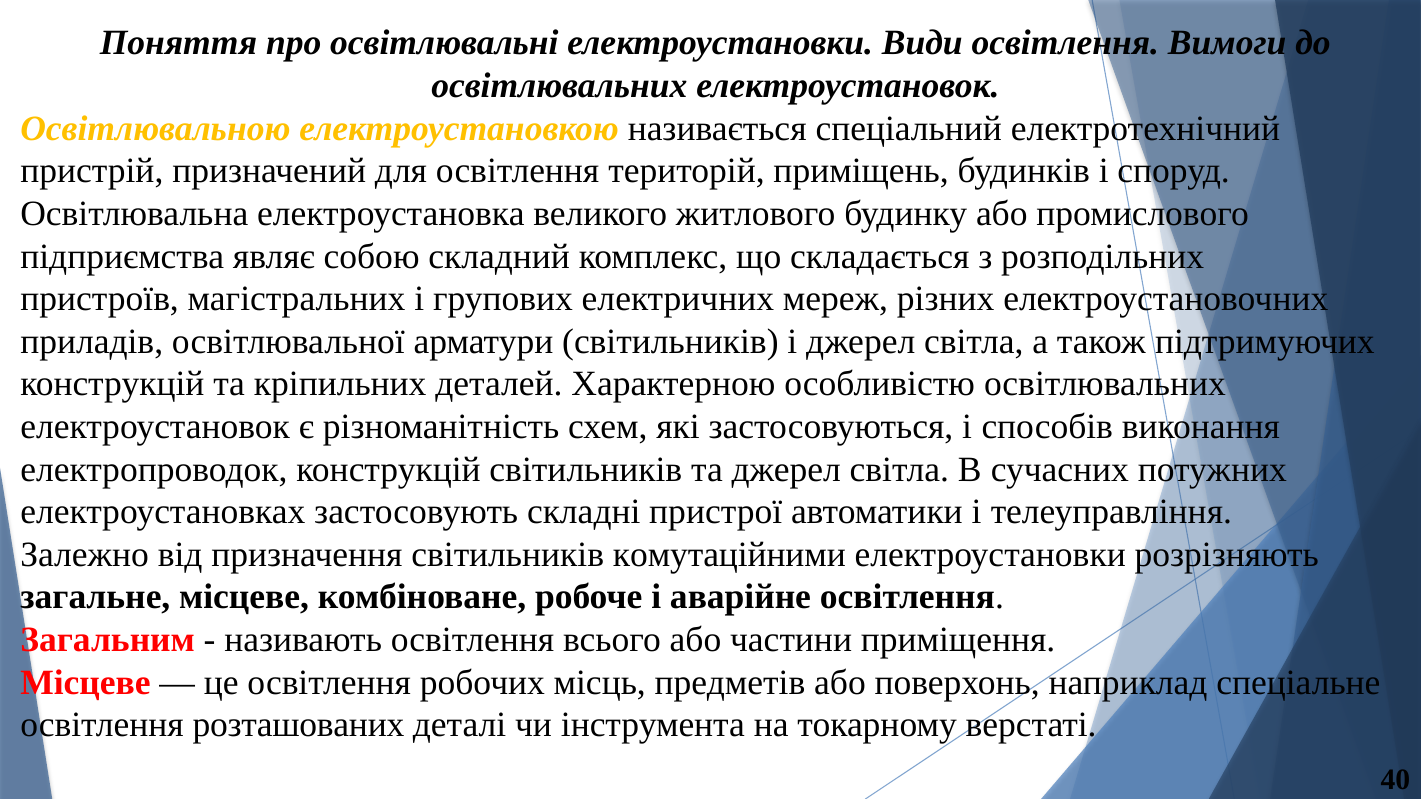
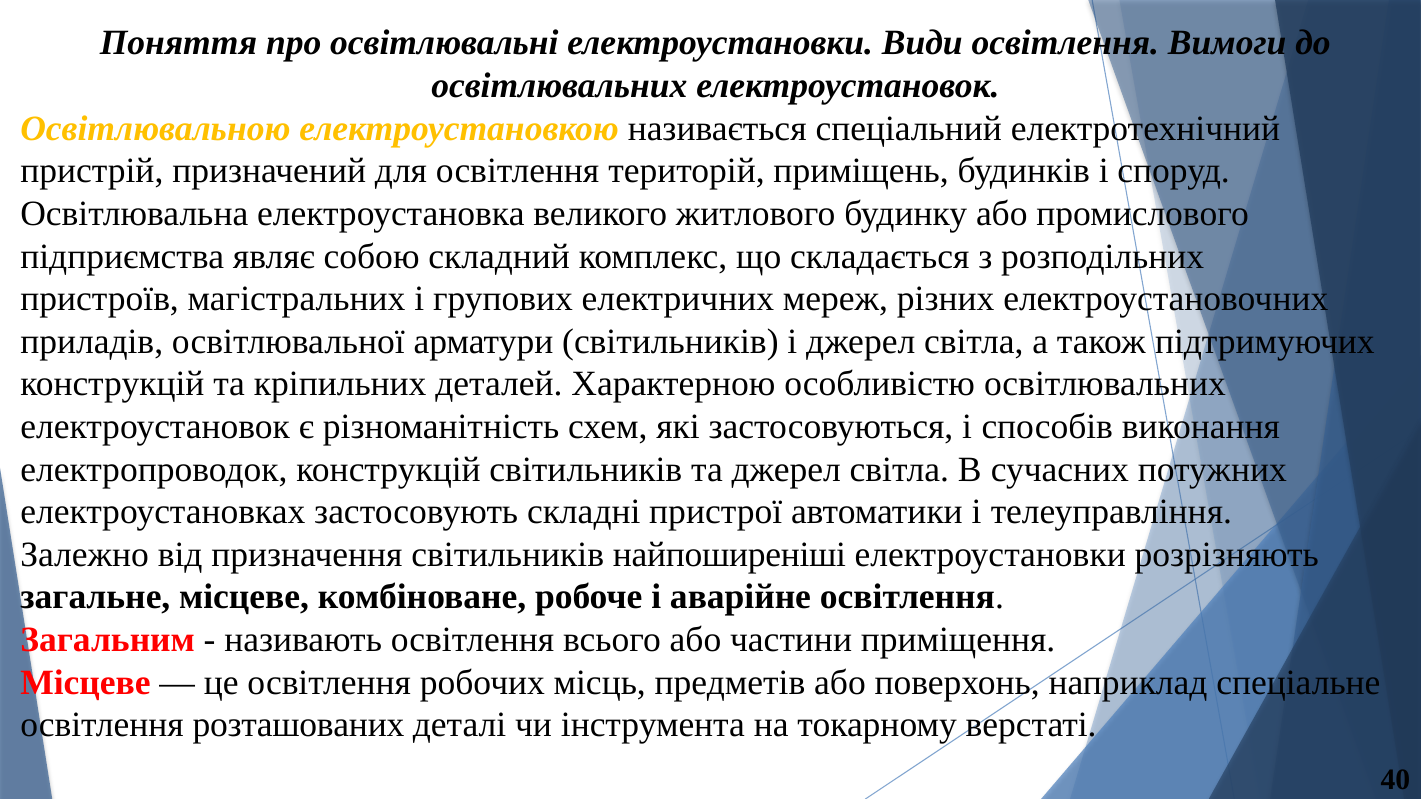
комутаційними: комутаційними -> найпоширеніші
